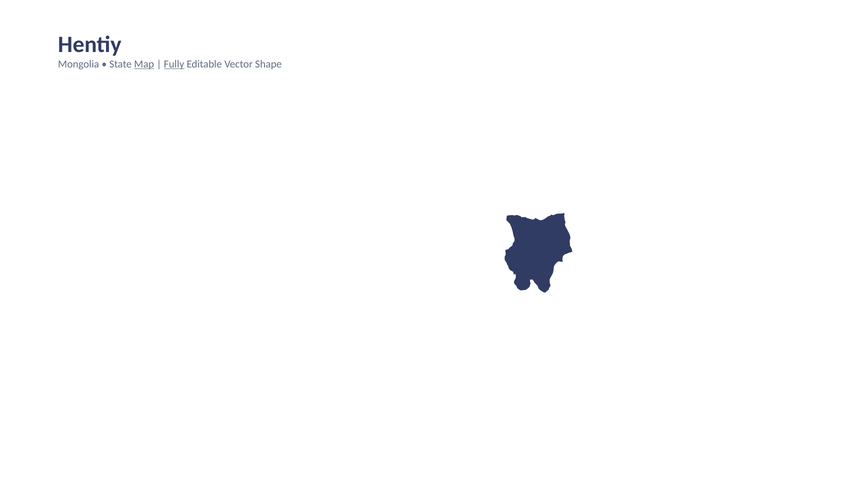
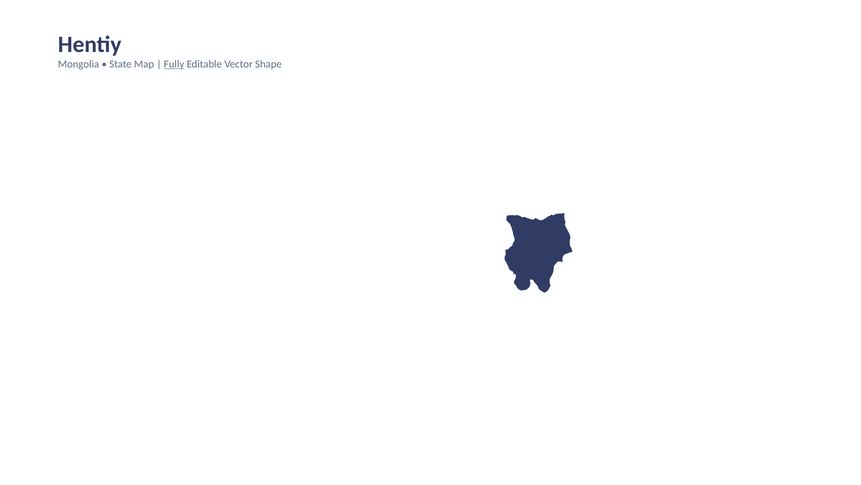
Map underline: present -> none
